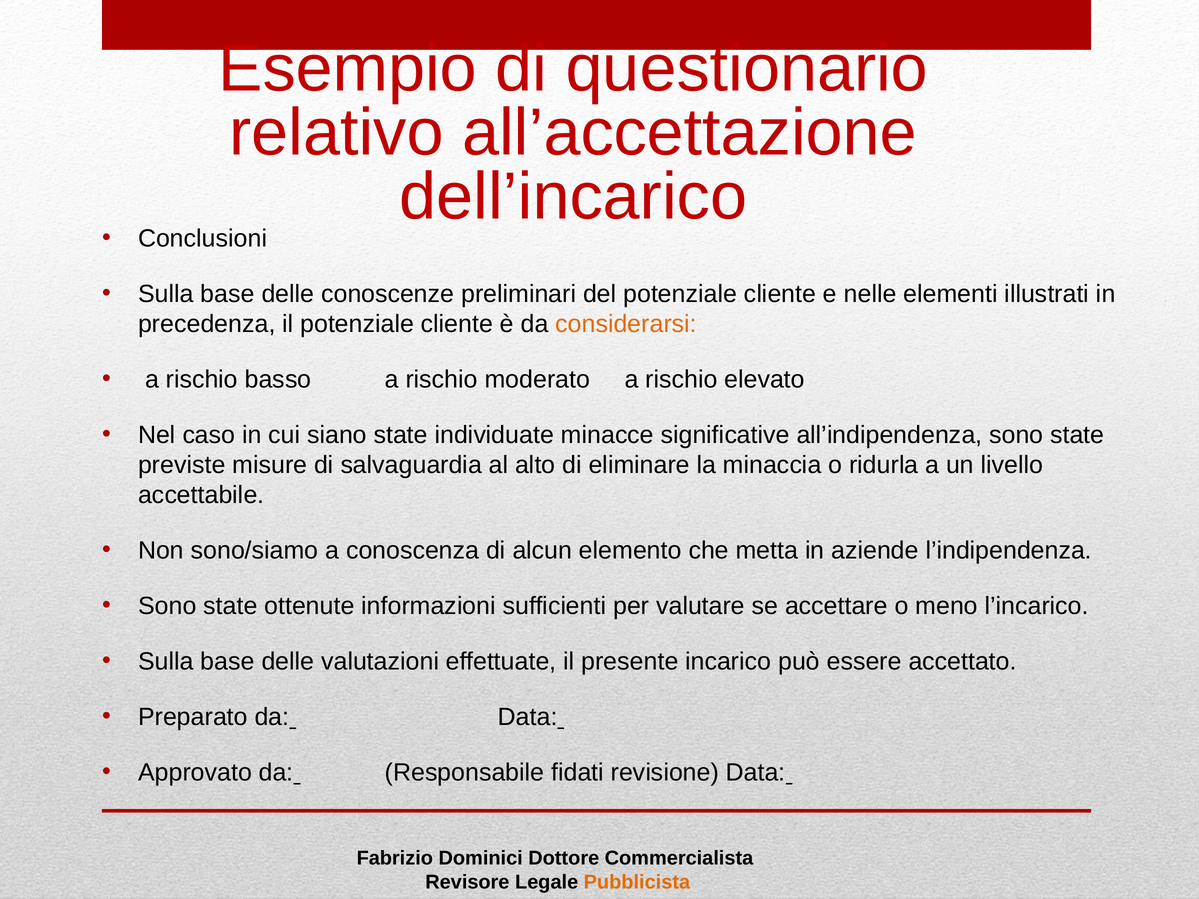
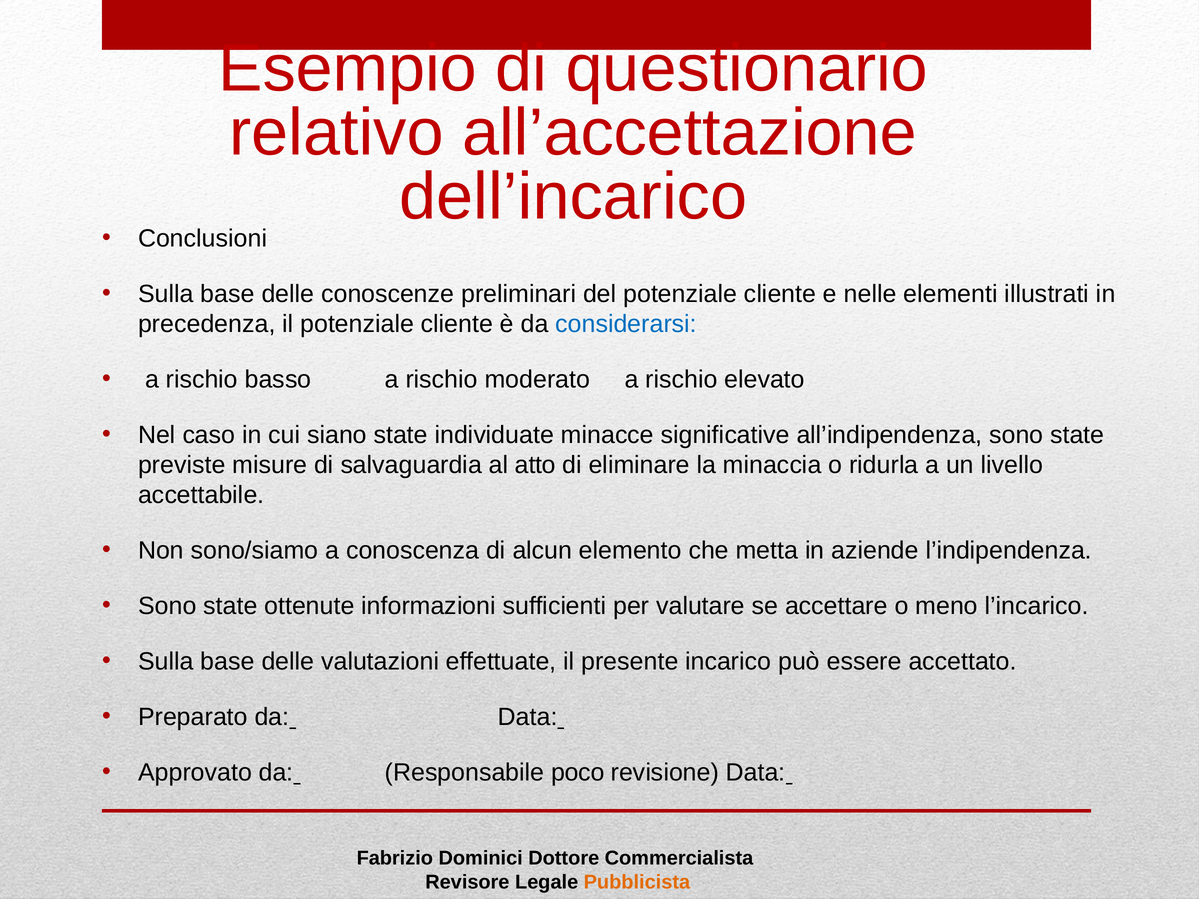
considerarsi colour: orange -> blue
alto: alto -> atto
fidati: fidati -> poco
